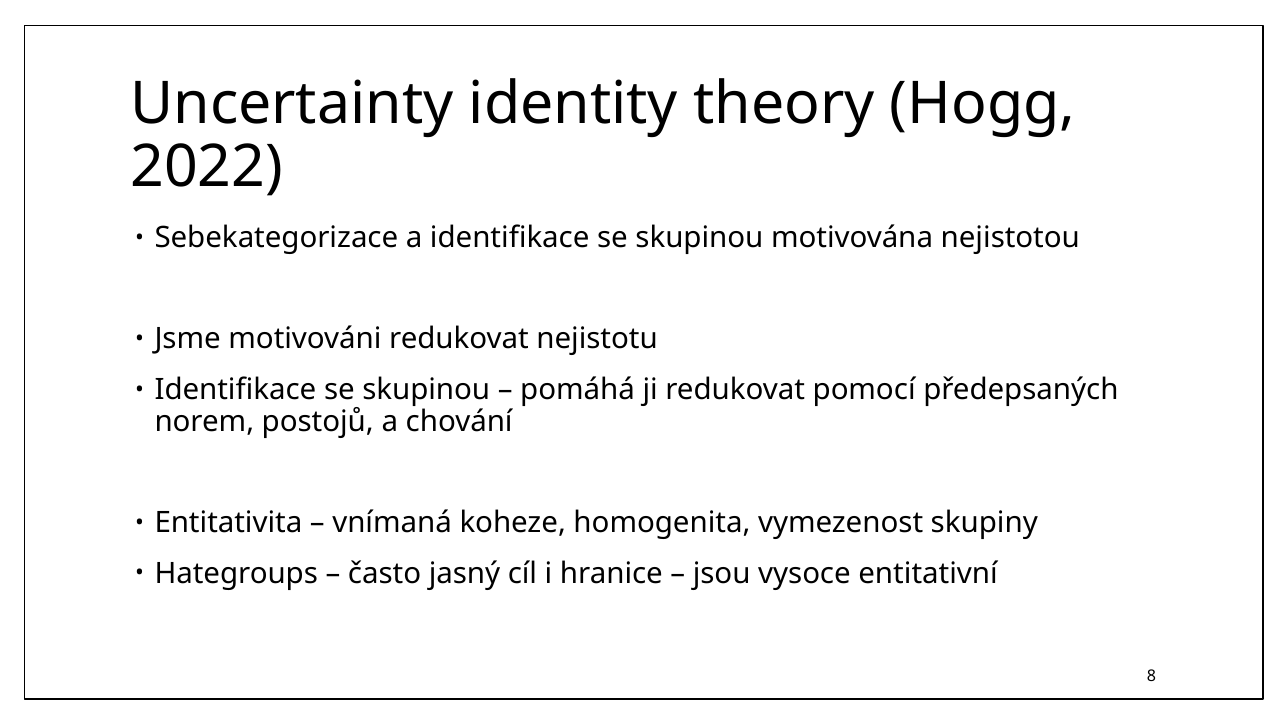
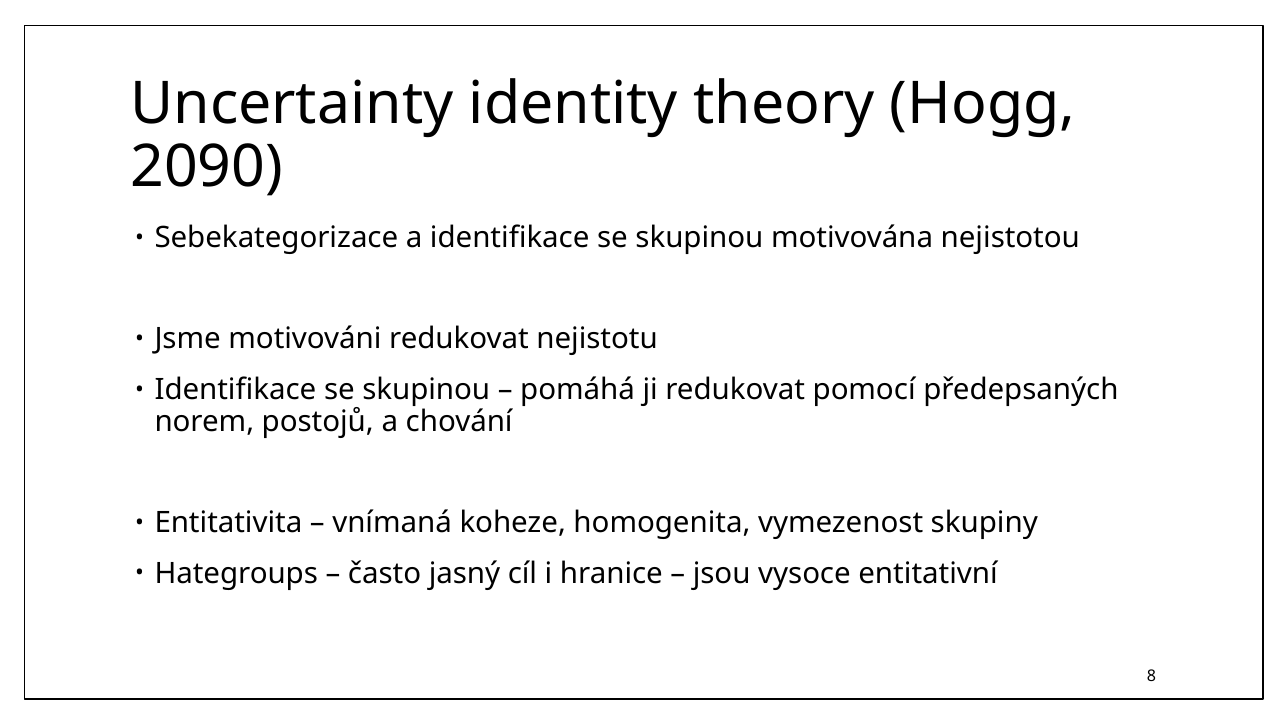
2022: 2022 -> 2090
